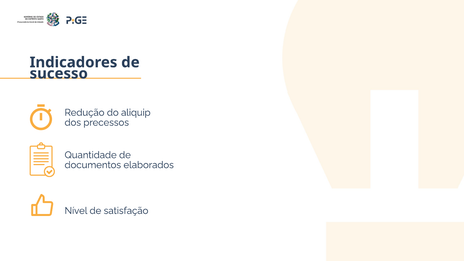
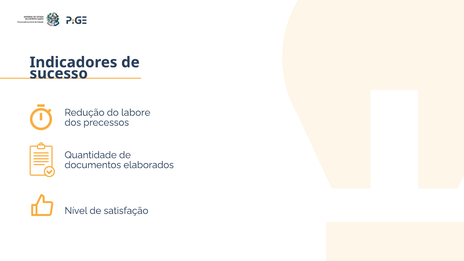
aliquip: aliquip -> labore
